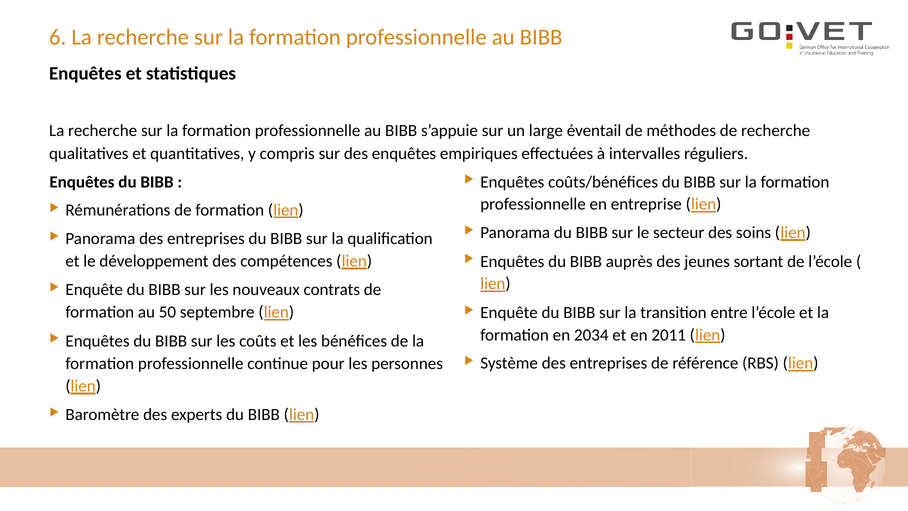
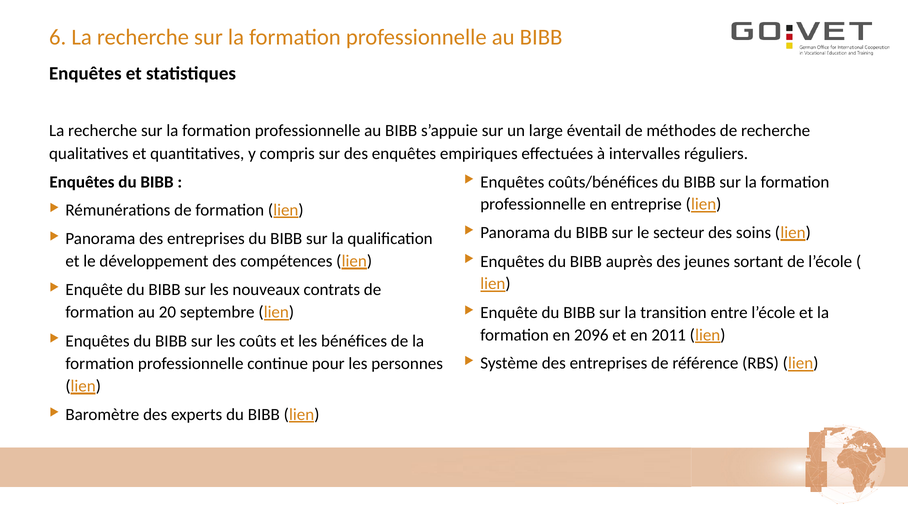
50: 50 -> 20
2034: 2034 -> 2096
